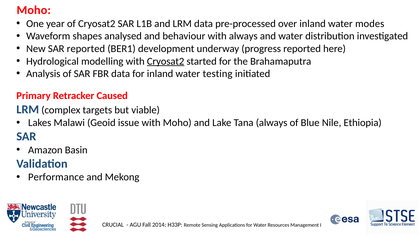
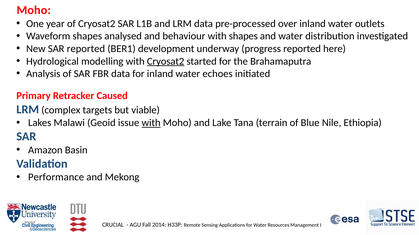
modes: modes -> outlets
with always: always -> shapes
testing: testing -> echoes
with at (151, 123) underline: none -> present
Tana always: always -> terrain
